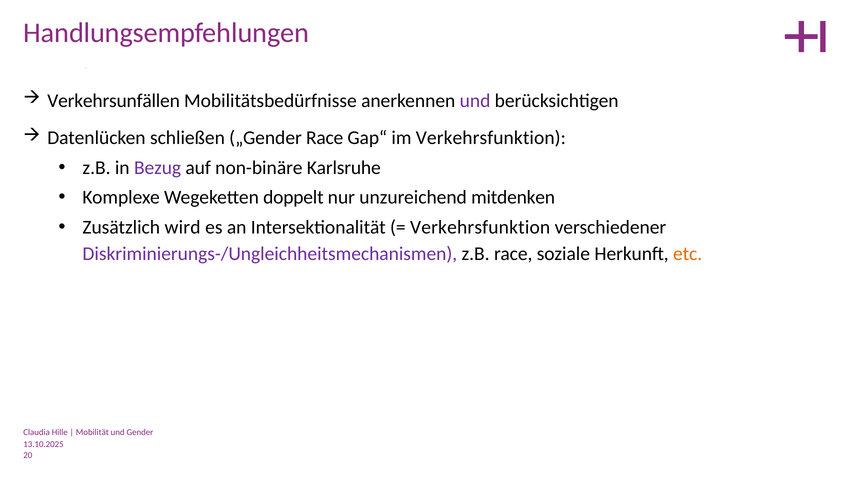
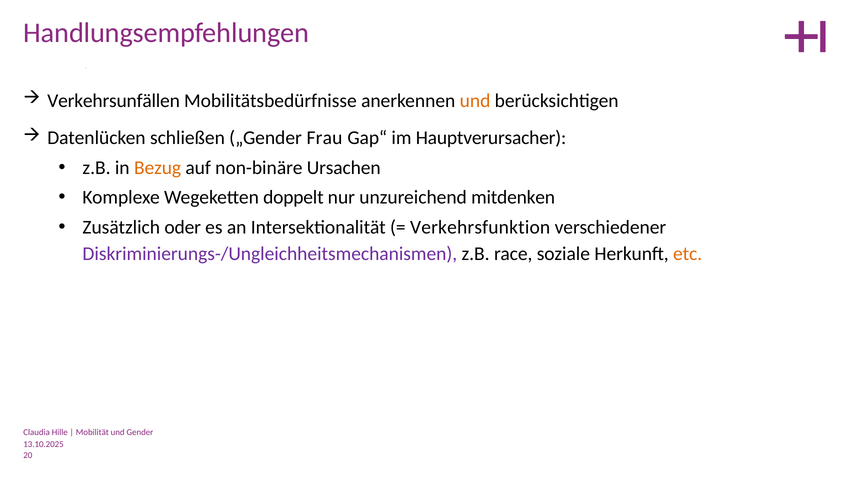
und at (475, 101) colour: purple -> orange
„Gender Race: Race -> Frau
im Verkehrsfunktion: Verkehrsfunktion -> Hauptverursacher
Bezug colour: purple -> orange
Karlsruhe: Karlsruhe -> Ursachen
wird: wird -> oder
